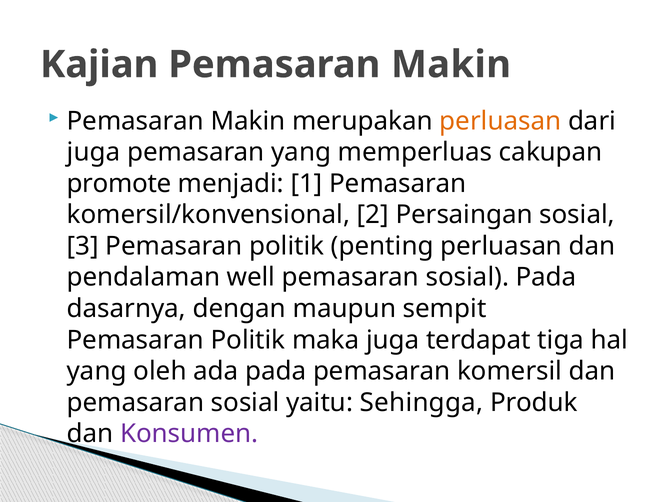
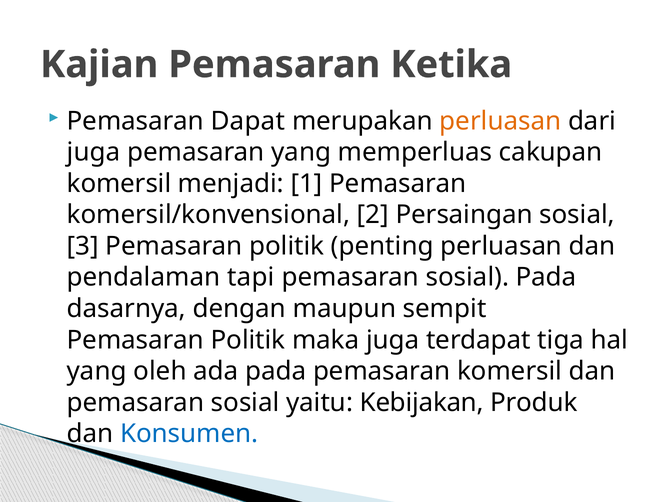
Kajian Pemasaran Makin: Makin -> Ketika
Makin at (248, 121): Makin -> Dapat
promote at (119, 184): promote -> komersil
well: well -> tapi
Sehingga: Sehingga -> Kebijakan
Konsumen colour: purple -> blue
